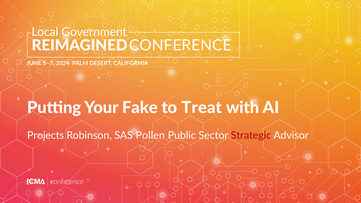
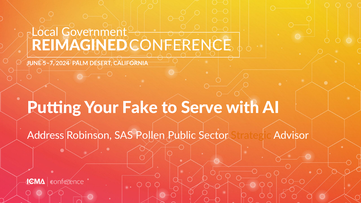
Treat: Treat -> Serve
Projects: Projects -> Address
Strategic colour: red -> orange
